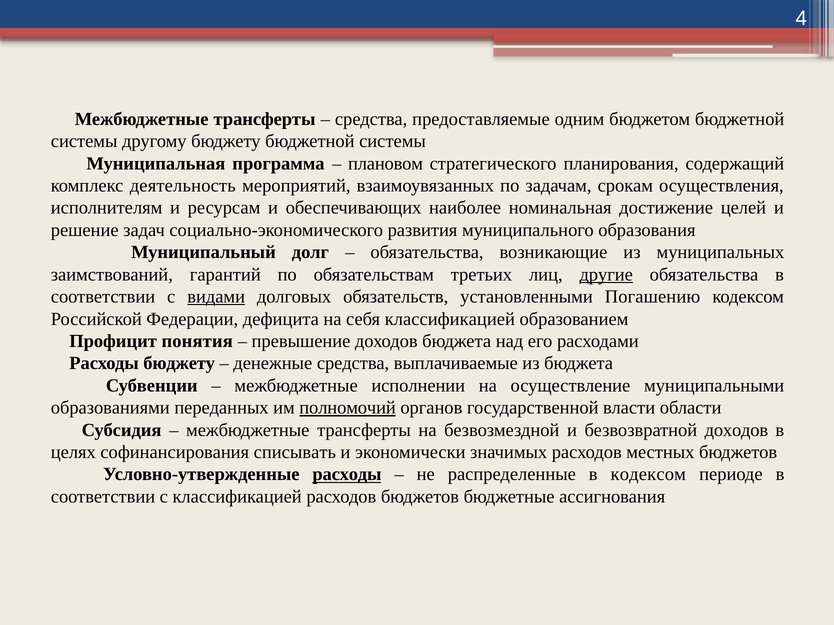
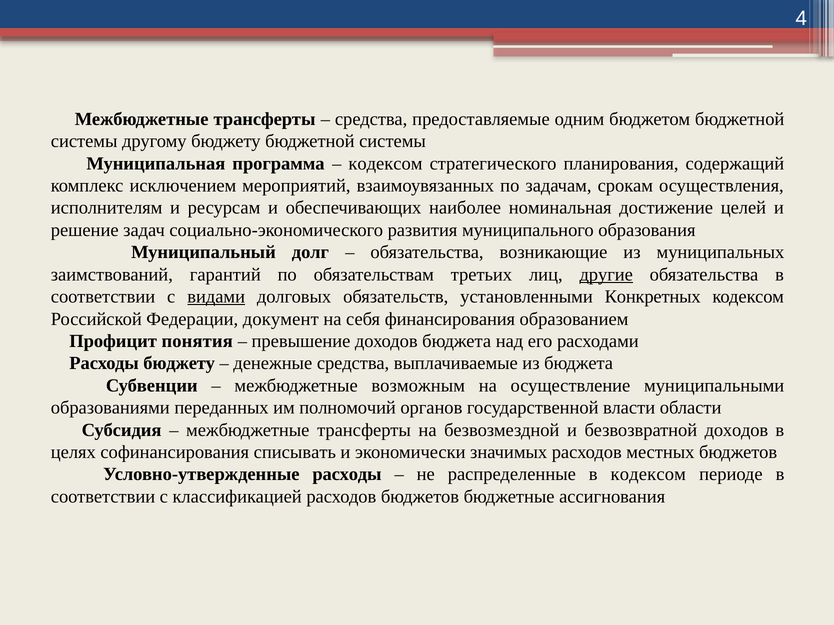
плановом at (386, 164): плановом -> кодексом
деятельность: деятельность -> исключением
Погашению: Погашению -> Конкретных
дефицита: дефицита -> документ
себя классификацией: классификацией -> финансирования
исполнении: исполнении -> возможным
полномочий underline: present -> none
расходы at (347, 475) underline: present -> none
